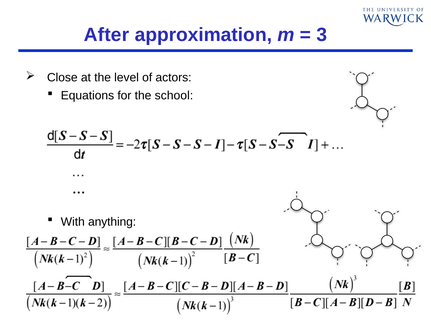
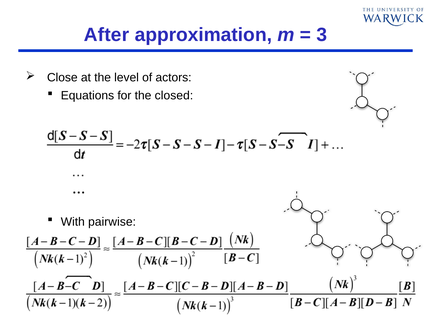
school: school -> closed
anything: anything -> pairwise
